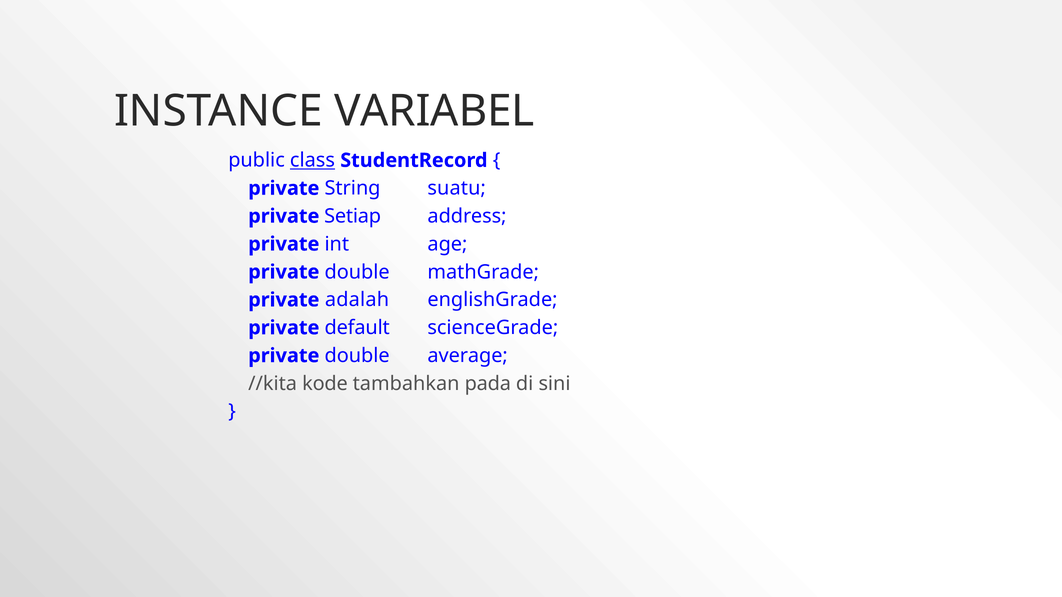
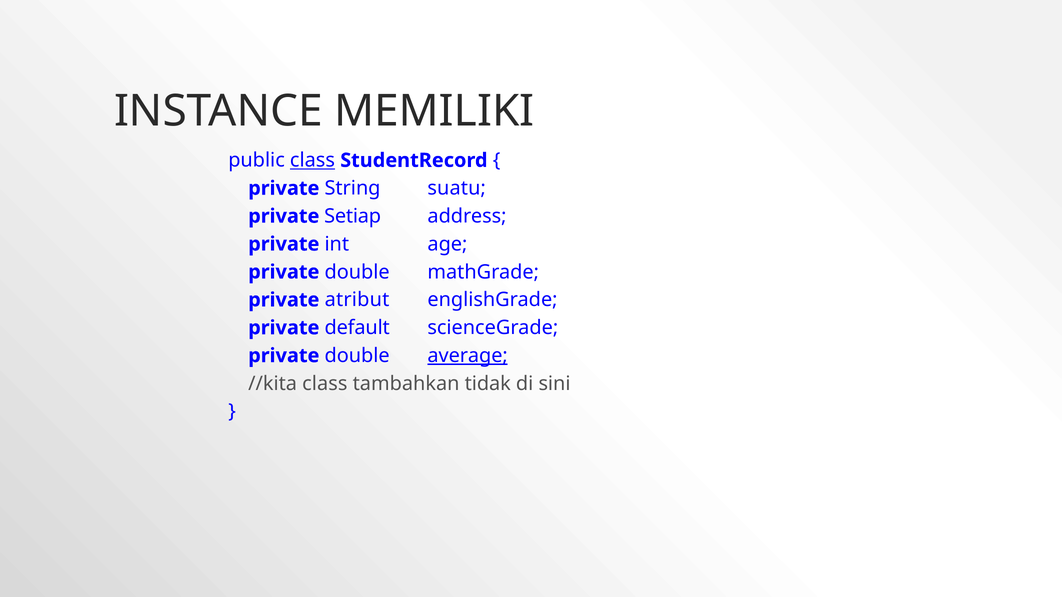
VARIABEL: VARIABEL -> MEMILIKI
adalah: adalah -> atribut
average underline: none -> present
//kita kode: kode -> class
pada: pada -> tidak
